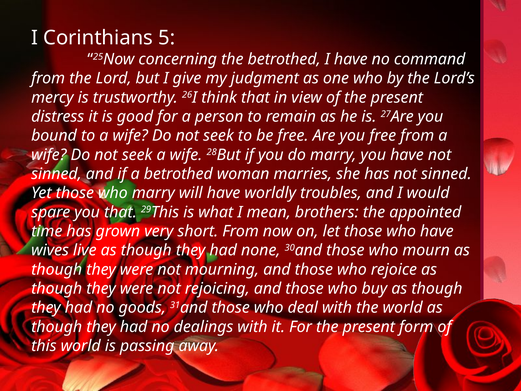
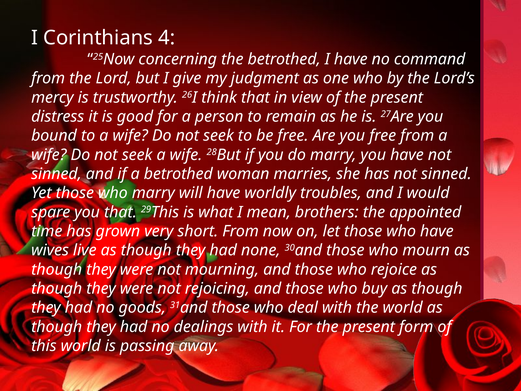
5: 5 -> 4
